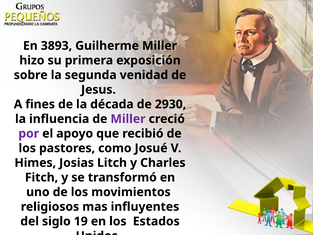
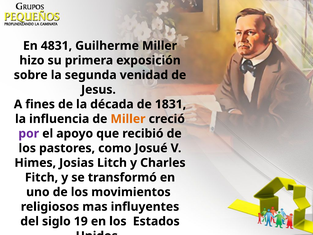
3893: 3893 -> 4831
2930: 2930 -> 1831
Miller at (128, 119) colour: purple -> orange
